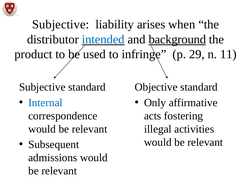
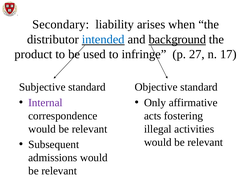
Subjective at (61, 24): Subjective -> Secondary
29: 29 -> 27
11: 11 -> 17
Internal colour: blue -> purple
